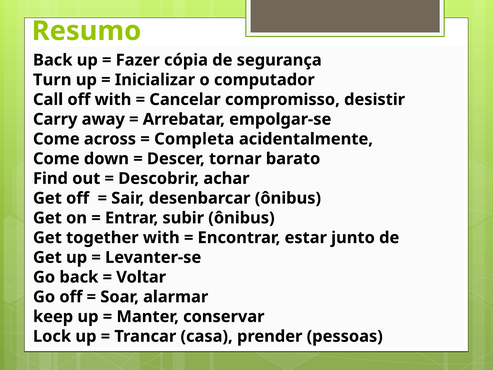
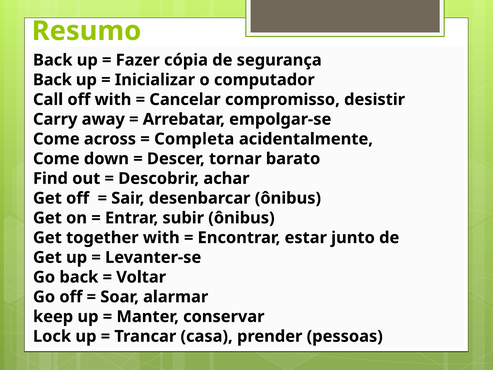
Turn at (52, 80): Turn -> Back
